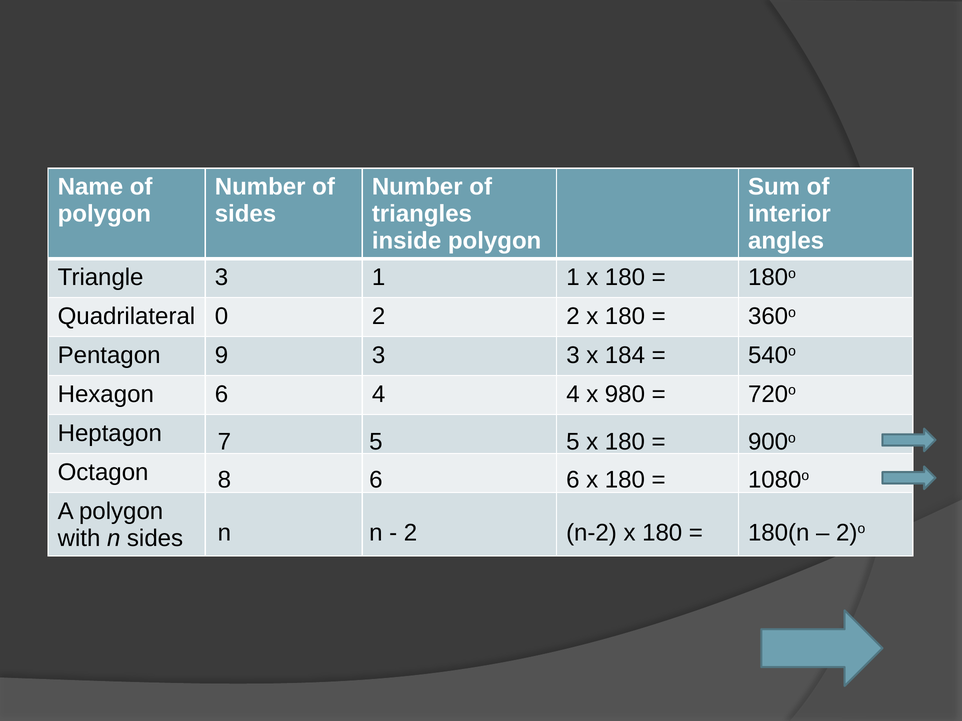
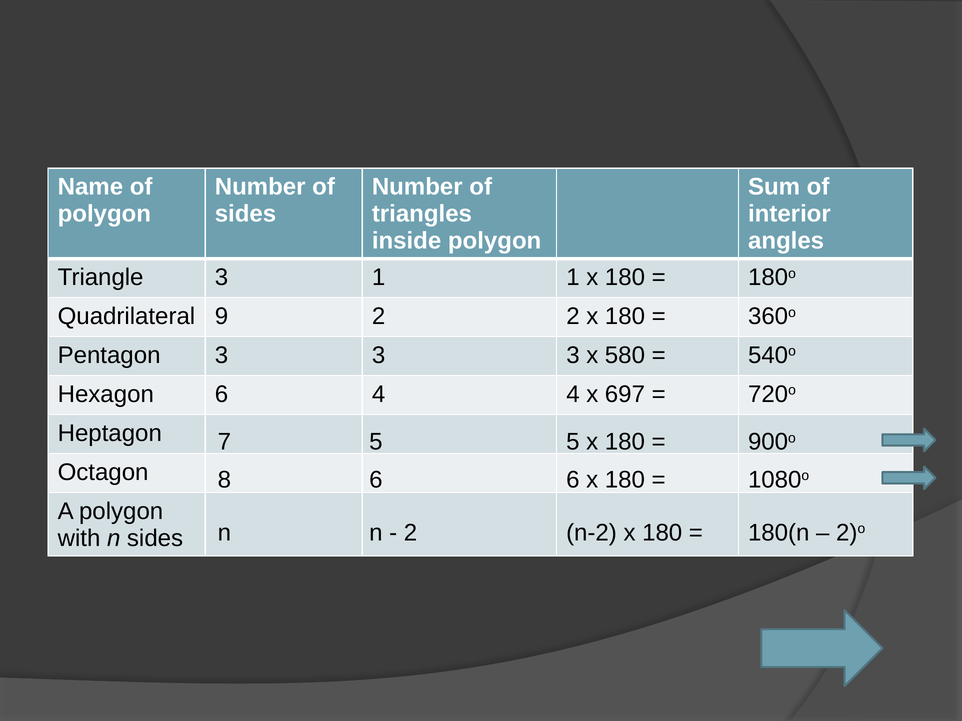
0: 0 -> 9
Pentagon 9: 9 -> 3
184: 184 -> 580
980: 980 -> 697
